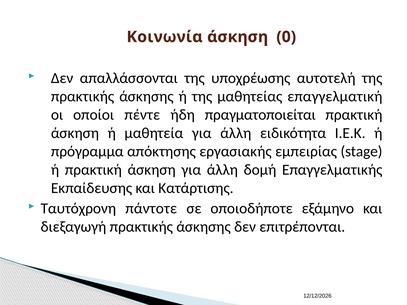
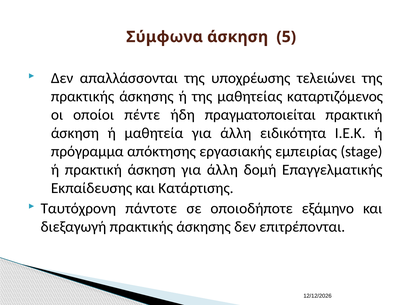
Κοινωνία: Κοινωνία -> Σύμφωνα
0: 0 -> 5
αυτοτελή: αυτοτελή -> τελειώνει
επαγγελματική: επαγγελματική -> καταρτιζόμενος
